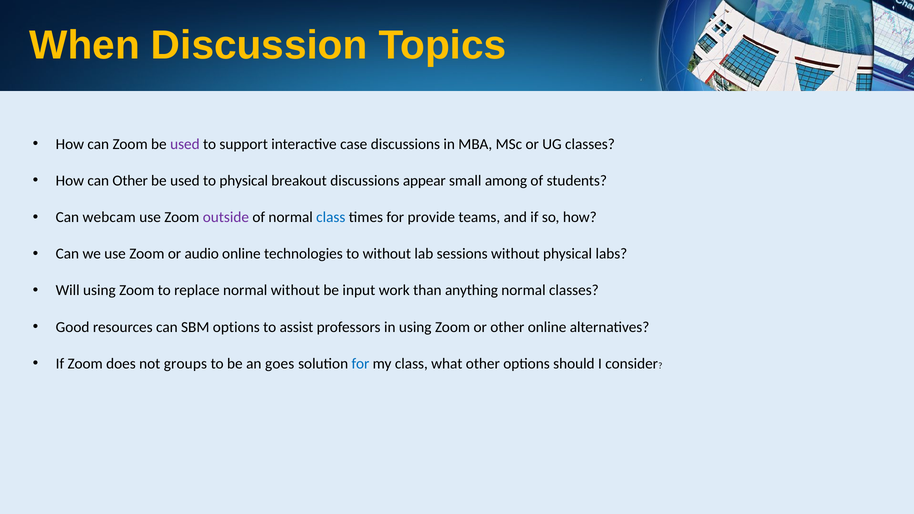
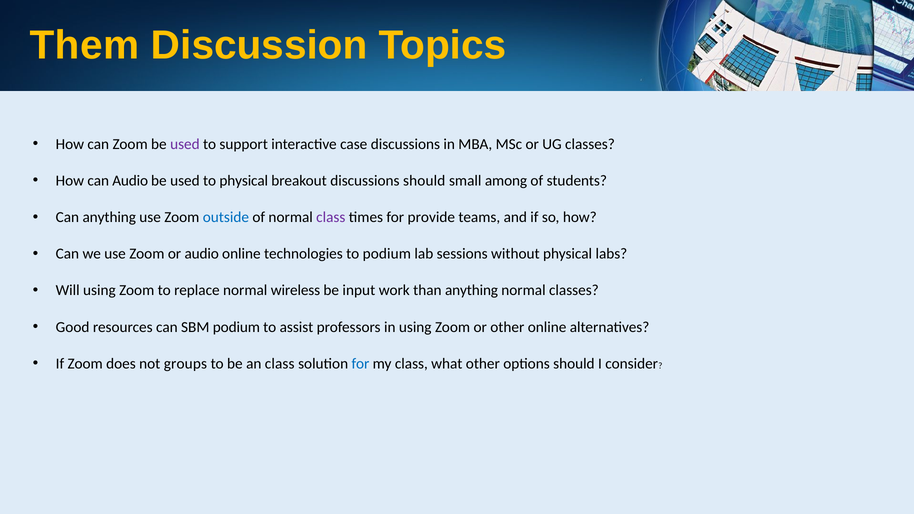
When: When -> Them
can Other: Other -> Audio
discussions appear: appear -> should
Can webcam: webcam -> anything
outside colour: purple -> blue
class at (331, 217) colour: blue -> purple
to without: without -> podium
normal without: without -> wireless
SBM options: options -> podium
an goes: goes -> class
